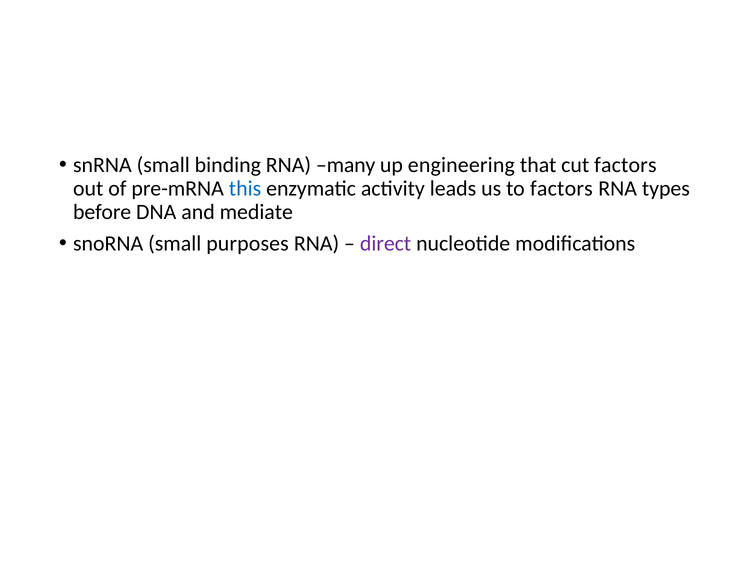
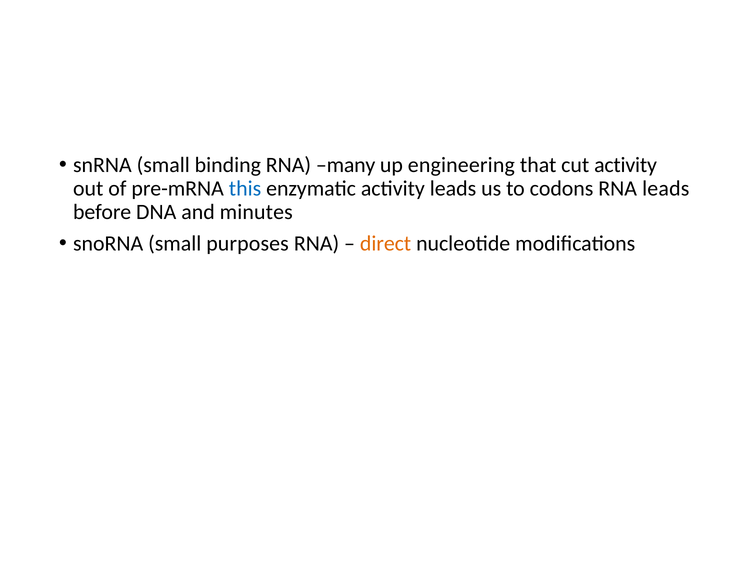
cut factors: factors -> activity
to factors: factors -> codons
RNA types: types -> leads
mediate: mediate -> minutes
direct colour: purple -> orange
